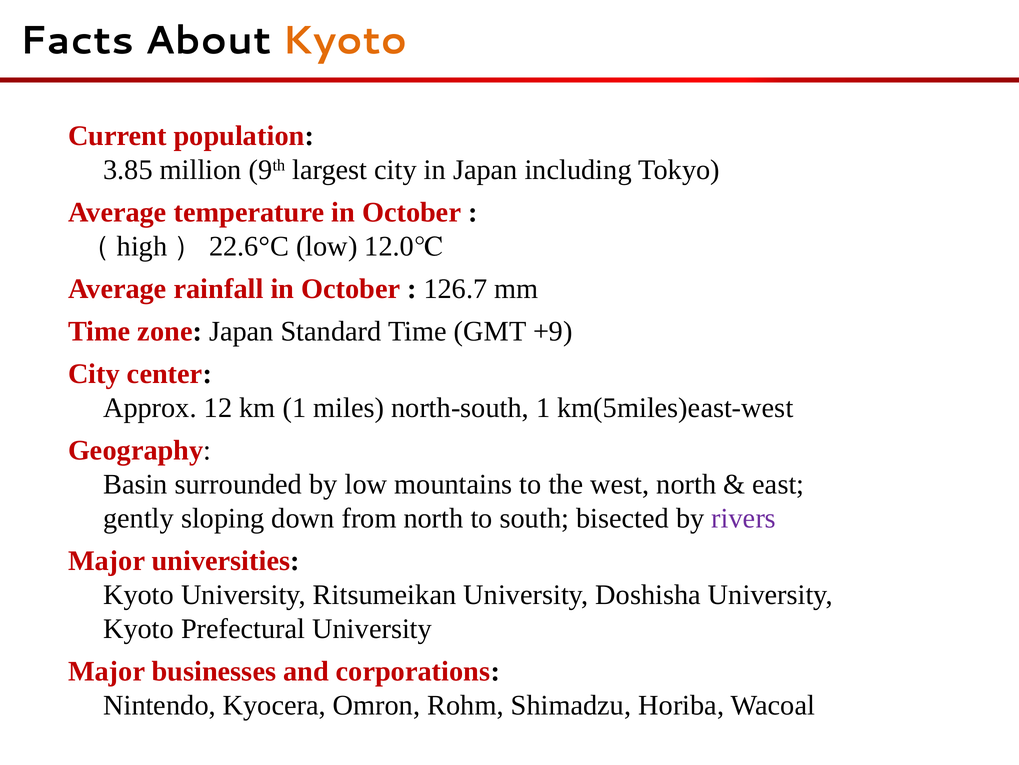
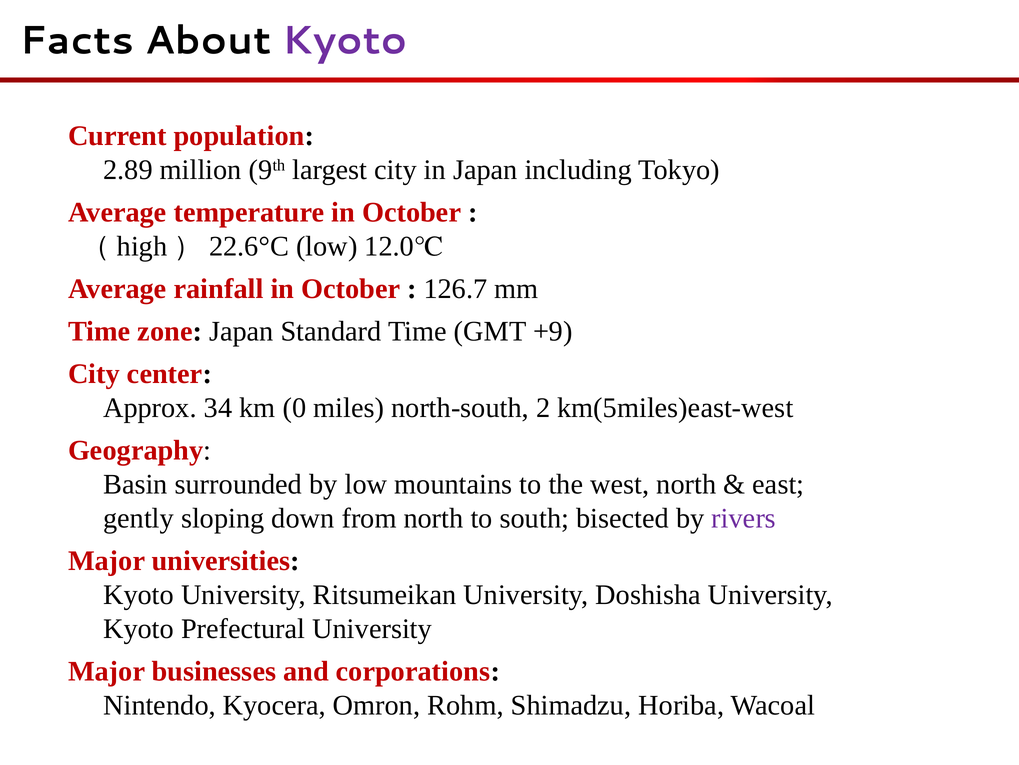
Kyoto at (345, 41) colour: orange -> purple
3.85: 3.85 -> 2.89
12: 12 -> 34
km 1: 1 -> 0
north-south 1: 1 -> 2
